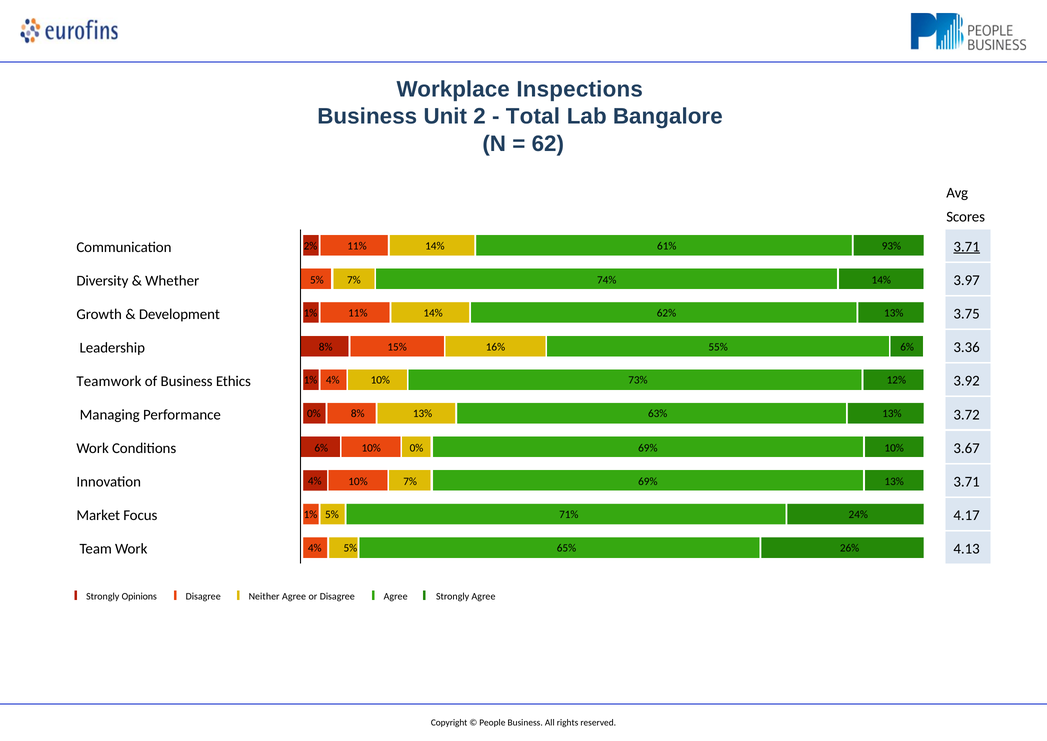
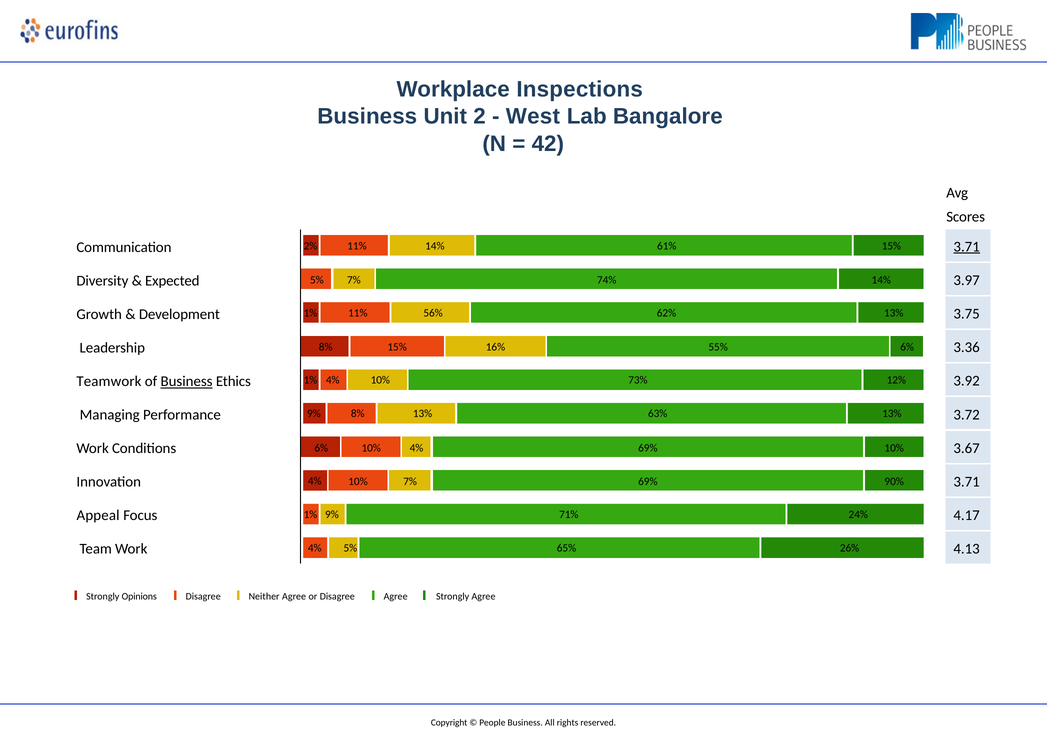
Total: Total -> West
62: 62 -> 42
61% 93%: 93% -> 15%
Whether: Whether -> Expected
1% 11% 14%: 14% -> 56%
Business at (187, 381) underline: none -> present
0% at (314, 413): 0% -> 9%
6% 10% 0%: 0% -> 4%
69% 13%: 13% -> 90%
Market: Market -> Appeal
1% 5%: 5% -> 9%
